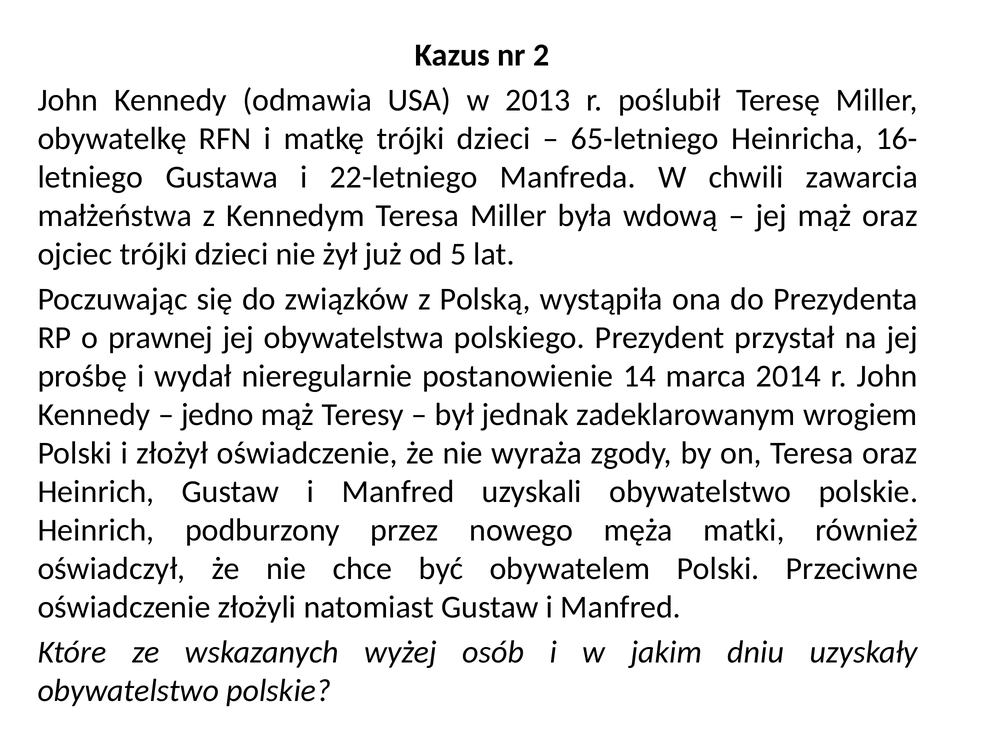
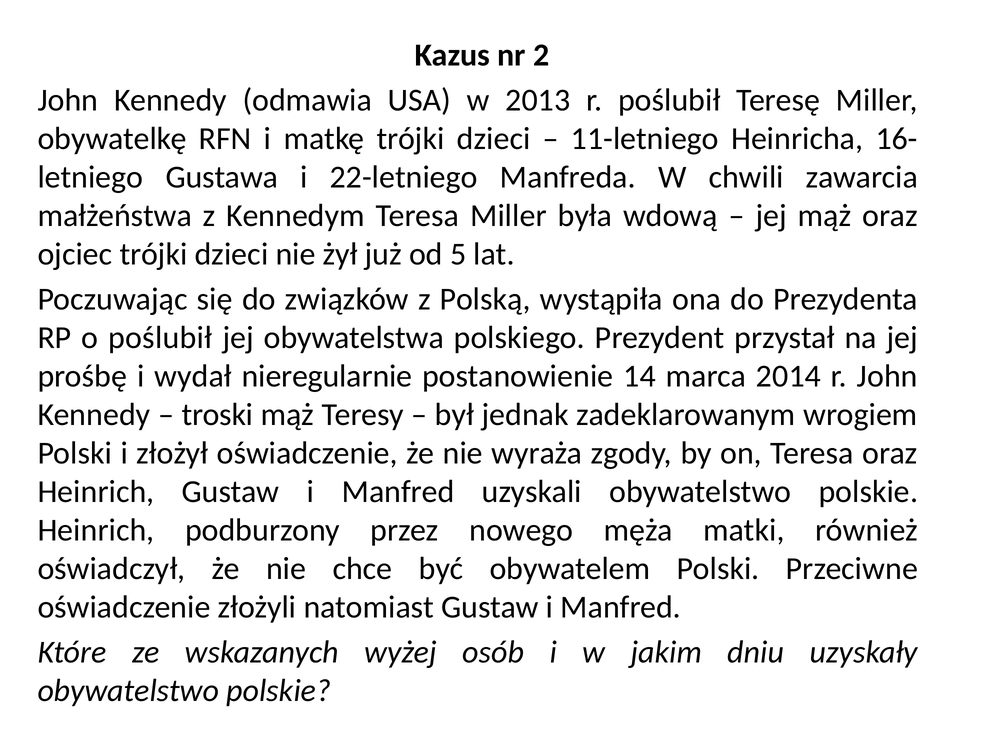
65-letniego: 65-letniego -> 11-letniego
o prawnej: prawnej -> poślubił
jedno: jedno -> troski
